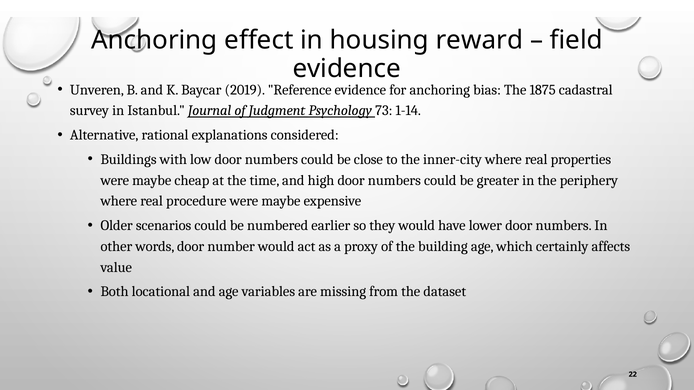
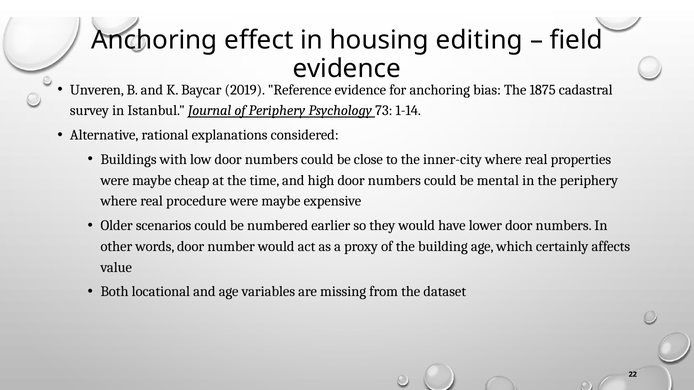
reward: reward -> editing
of Judgment: Judgment -> Periphery
greater: greater -> mental
